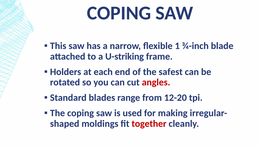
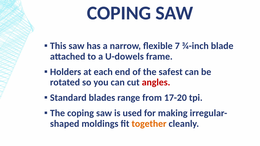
1: 1 -> 7
U-striking: U-striking -> U-dowels
12-20: 12-20 -> 17-20
together colour: red -> orange
